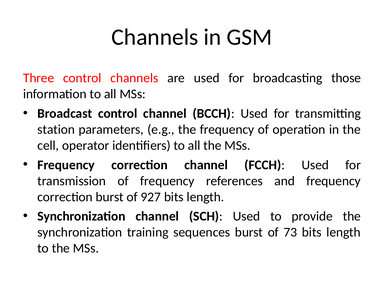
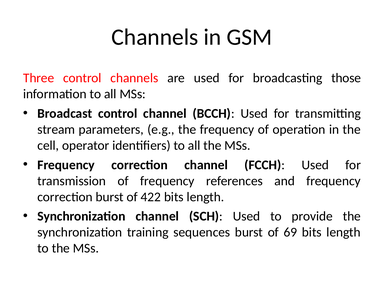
station: station -> stream
927: 927 -> 422
73: 73 -> 69
